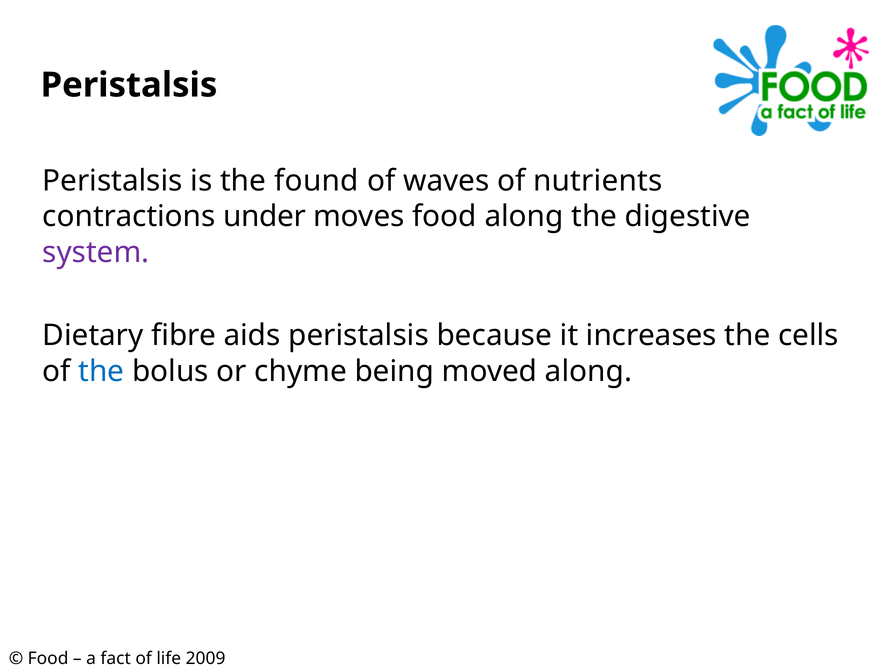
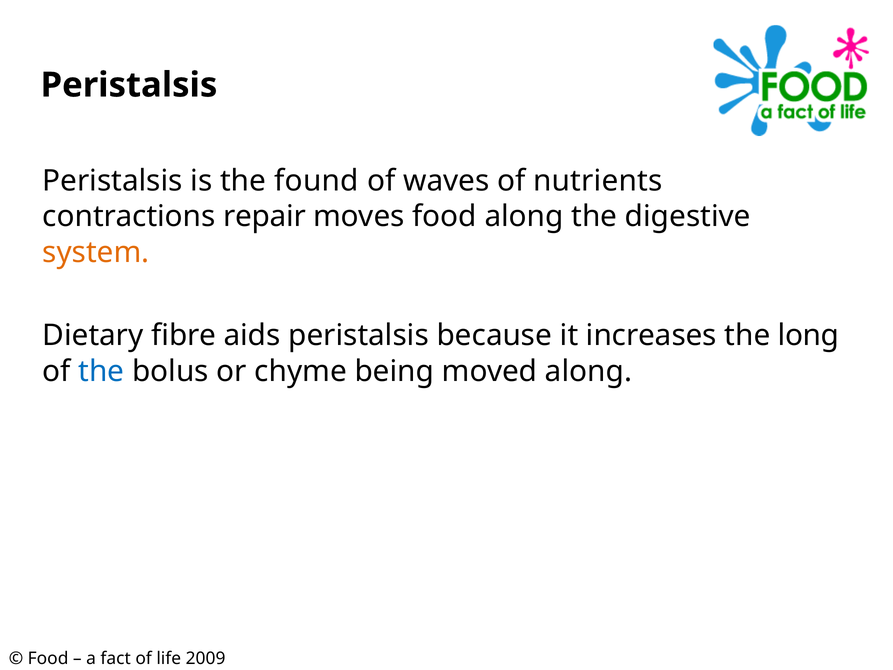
under: under -> repair
system colour: purple -> orange
cells: cells -> long
